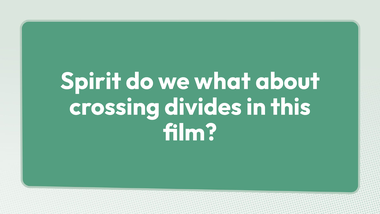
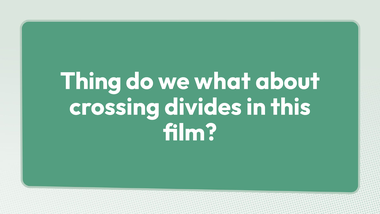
Spirit: Spirit -> Thing
